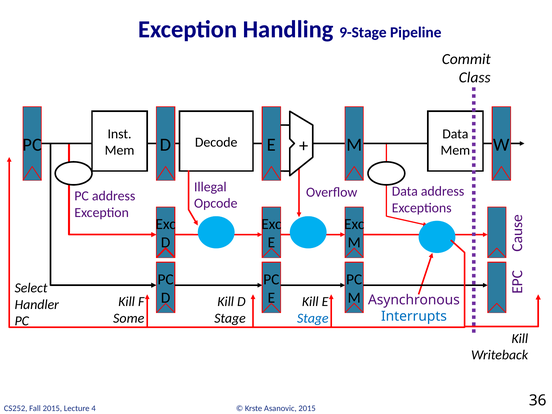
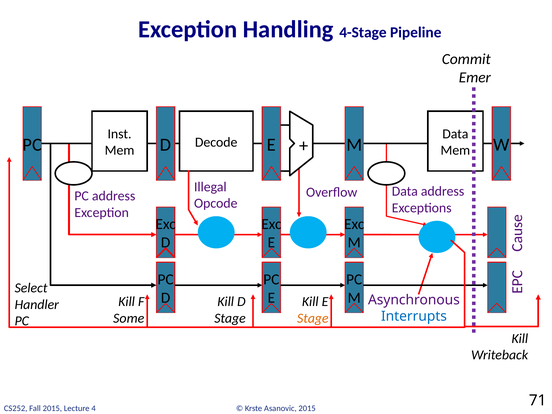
9-Stage: 9-Stage -> 4-Stage
Class: Class -> Emer
Stage at (313, 318) colour: blue -> orange
36: 36 -> 71
